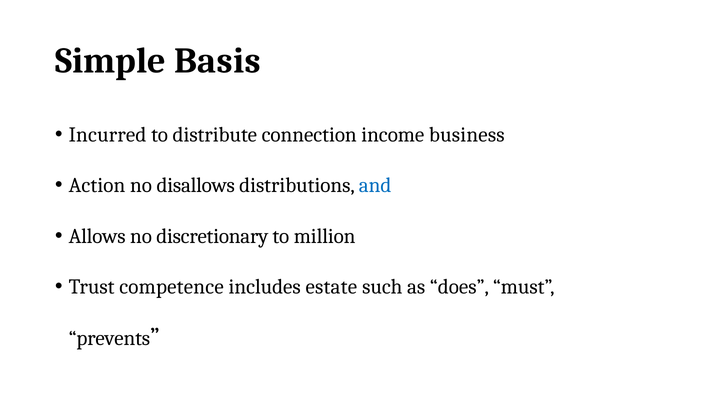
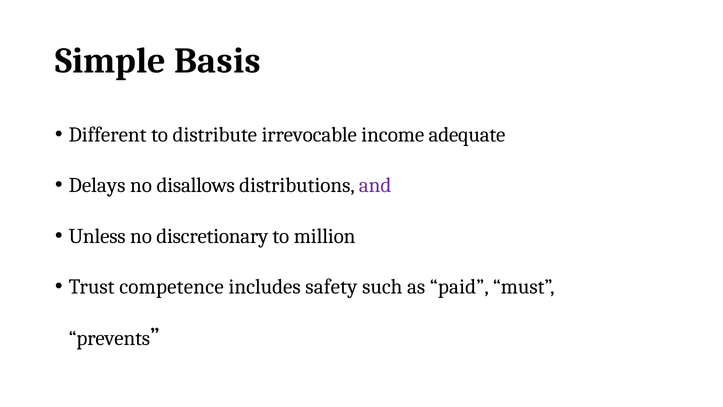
Incurred: Incurred -> Different
connection: connection -> irrevocable
business: business -> adequate
Action: Action -> Delays
and colour: blue -> purple
Allows: Allows -> Unless
estate: estate -> safety
does: does -> paid
